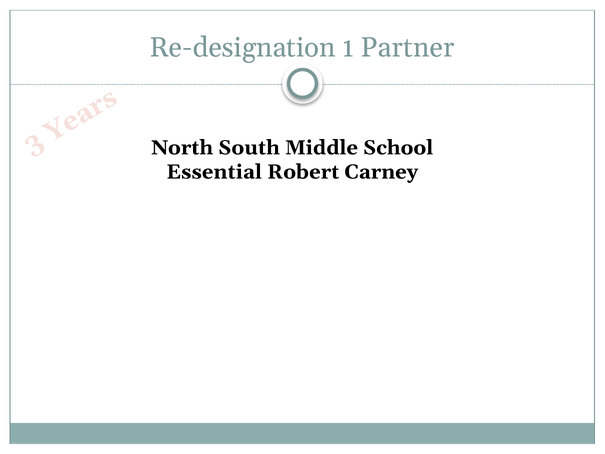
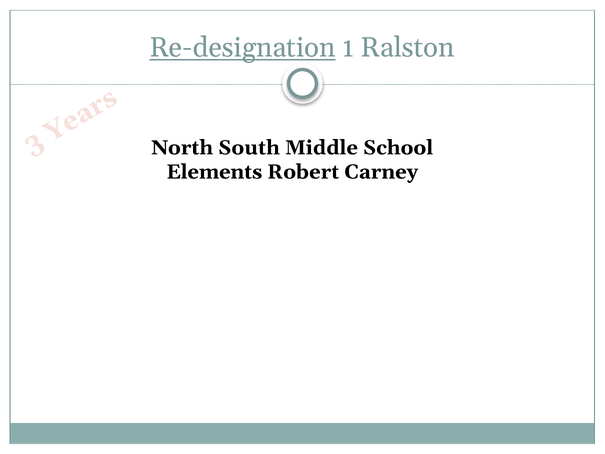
Re-designation underline: none -> present
Partner: Partner -> Ralston
Essential: Essential -> Elements
